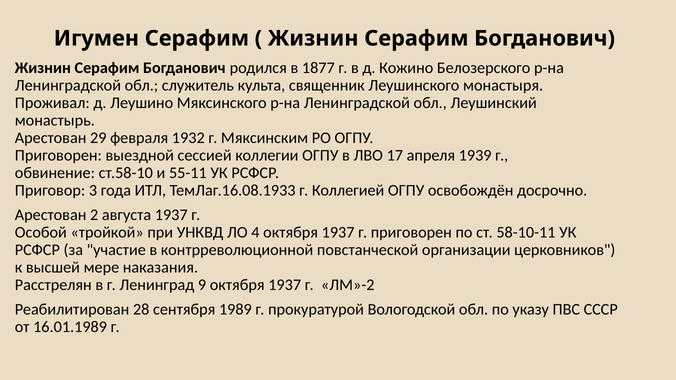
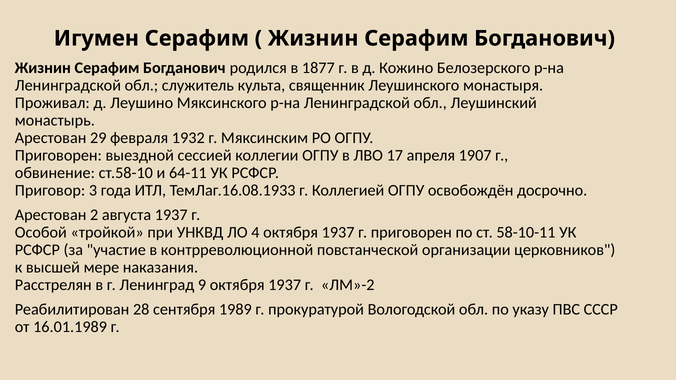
1939: 1939 -> 1907
55-11: 55-11 -> 64-11
